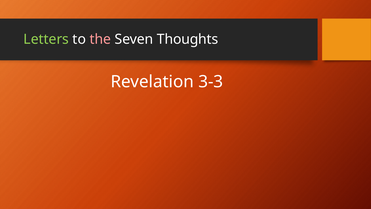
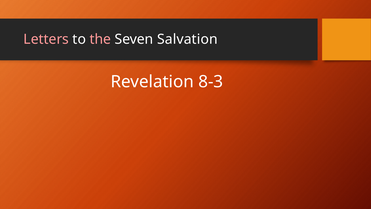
Letters colour: light green -> pink
Thoughts: Thoughts -> Salvation
3-3: 3-3 -> 8-3
